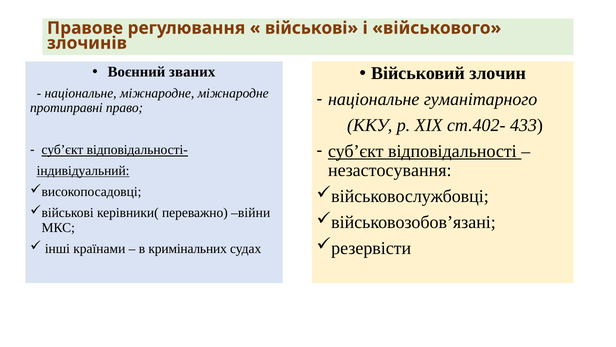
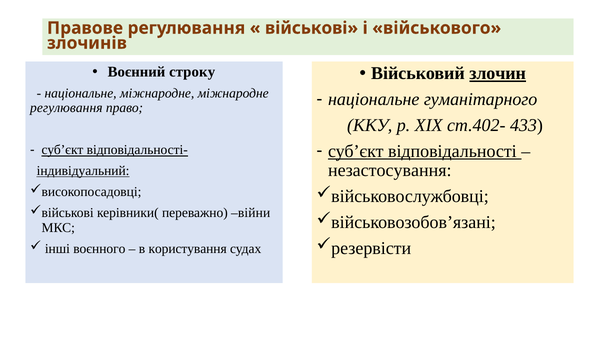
званих: званих -> строку
злочин underline: none -> present
протиправні at (66, 108): протиправні -> регулювання
країнами: країнами -> воєнного
кримінальних: кримінальних -> користування
